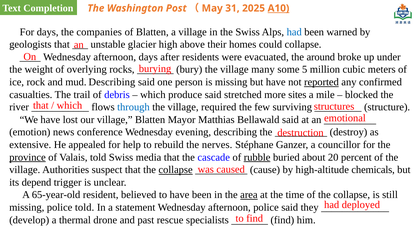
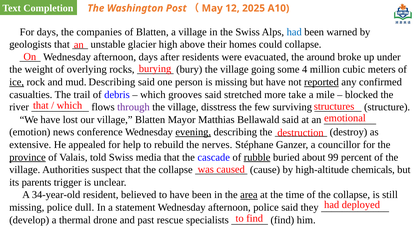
31: 31 -> 12
A10 underline: present -> none
many: many -> going
5: 5 -> 4
ice underline: none -> present
produce: produce -> grooves
sites: sites -> take
through colour: blue -> purple
required: required -> disstress
evening underline: none -> present
20: 20 -> 99
collapse at (176, 169) underline: present -> none
depend: depend -> parents
65-year-old: 65-year-old -> 34-year-old
police told: told -> dull
